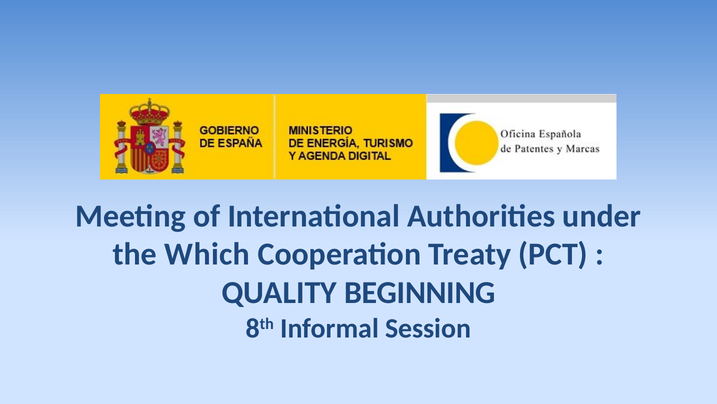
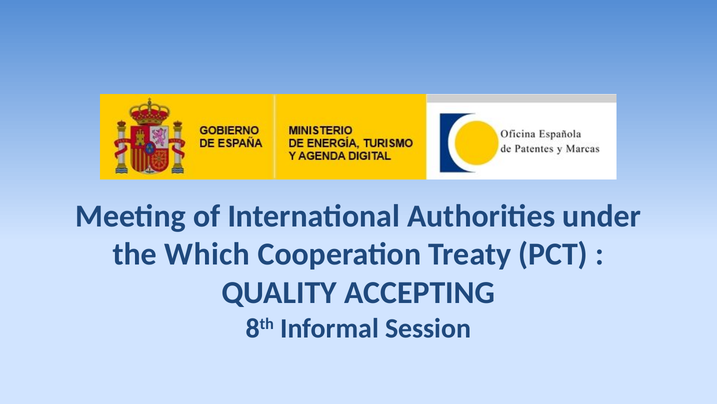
BEGINNING: BEGINNING -> ACCEPTING
